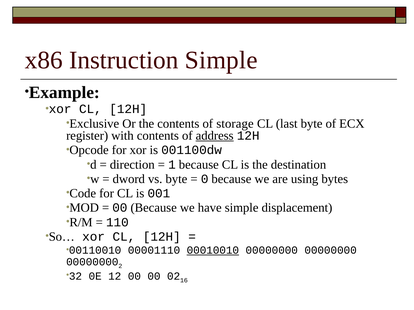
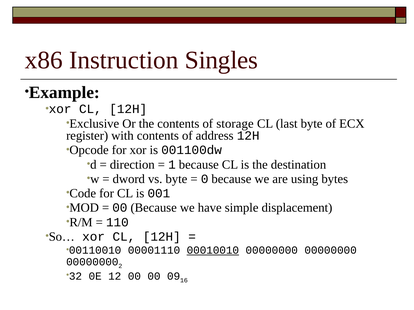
Instruction Simple: Simple -> Singles
address underline: present -> none
02: 02 -> 09
